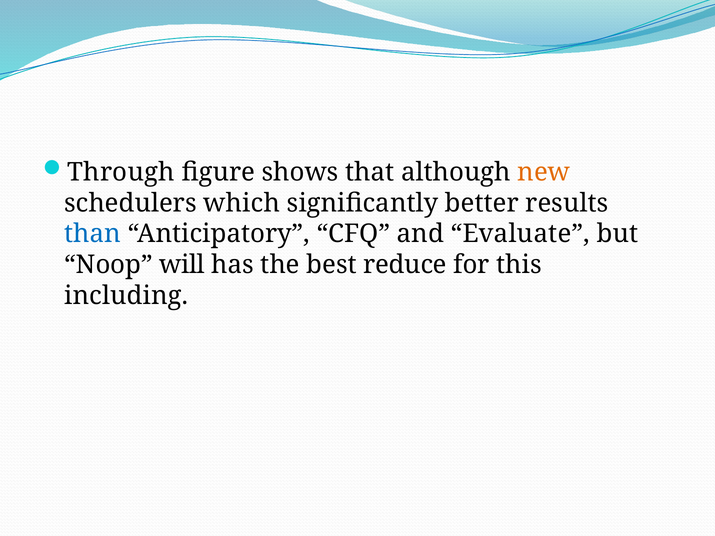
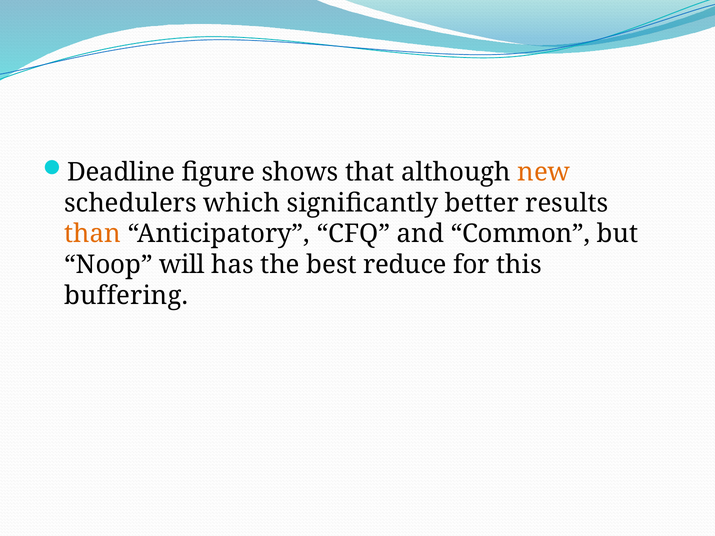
Through: Through -> Deadline
than colour: blue -> orange
Evaluate: Evaluate -> Common
including: including -> buffering
